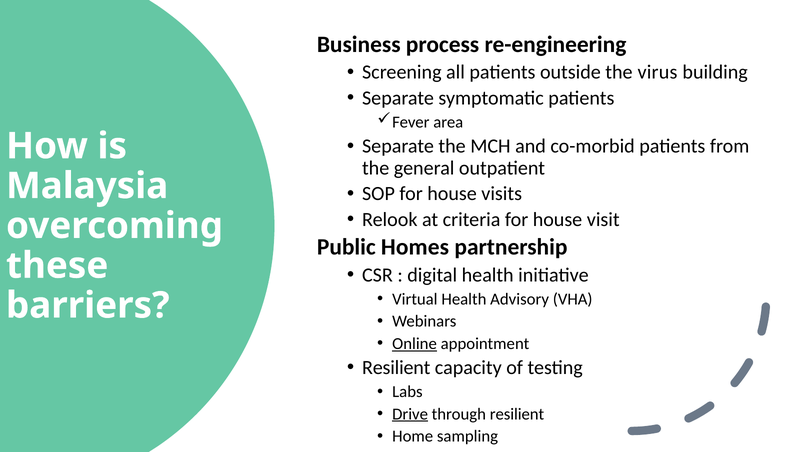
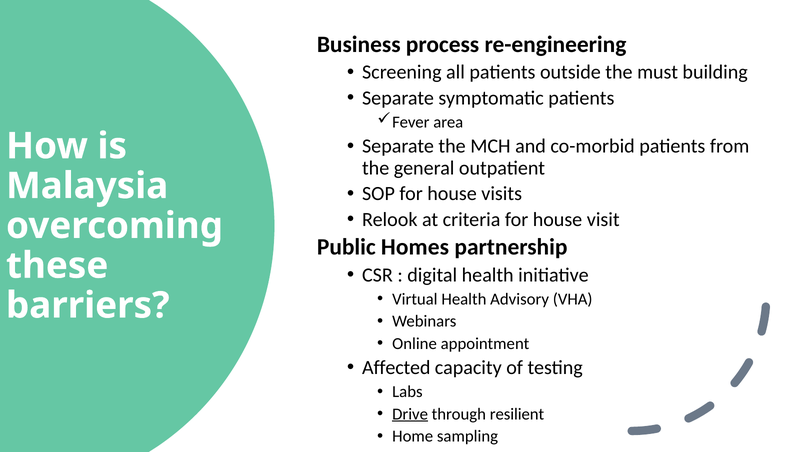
virus: virus -> must
Online underline: present -> none
Resilient at (396, 367): Resilient -> Affected
